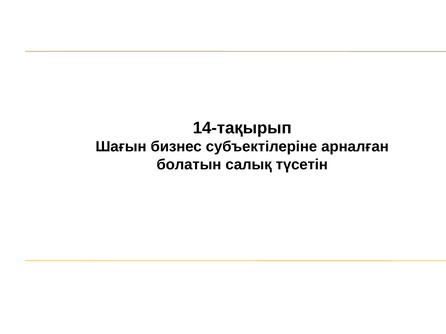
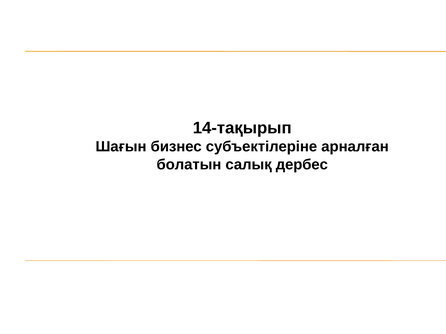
түсетін: түсетін -> дербес
